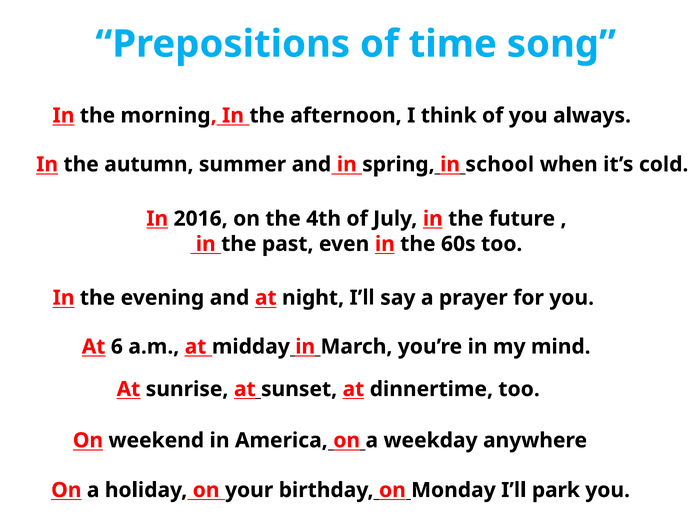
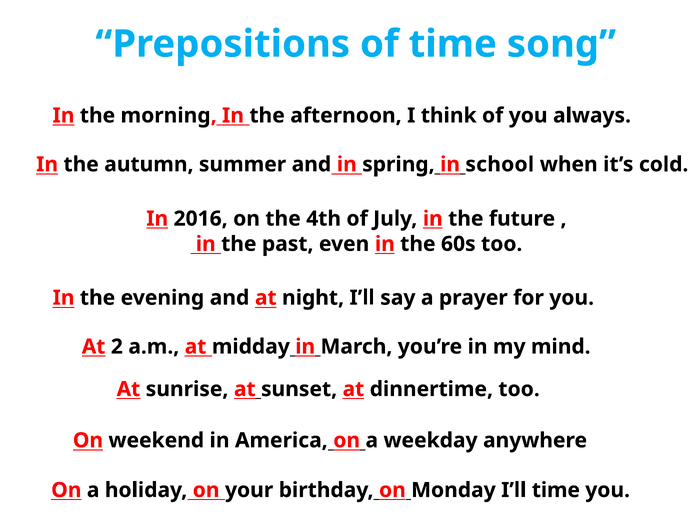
6: 6 -> 2
I’ll park: park -> time
